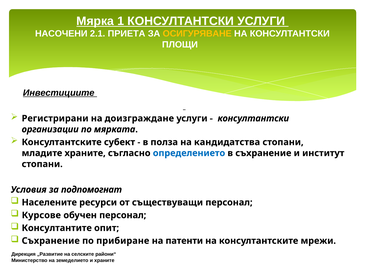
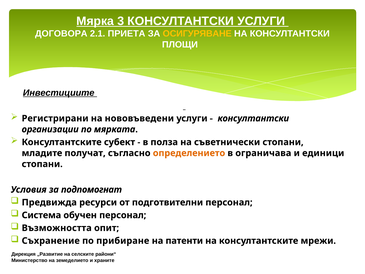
1: 1 -> 3
НАСОЧЕНИ: НАСОЧЕНИ -> ДОГОВОРА
доизграждане: доизграждане -> нововъведени
кандидатства: кандидатства -> съветнически
младите храните: храните -> получат
определението colour: blue -> orange
в съхранение: съхранение -> ограничава
институт: институт -> единици
Населените: Населените -> Предвижда
съществуващи: съществуващи -> подготвителни
Курсове: Курсове -> Система
Консултантите: Консултантите -> Възможността
